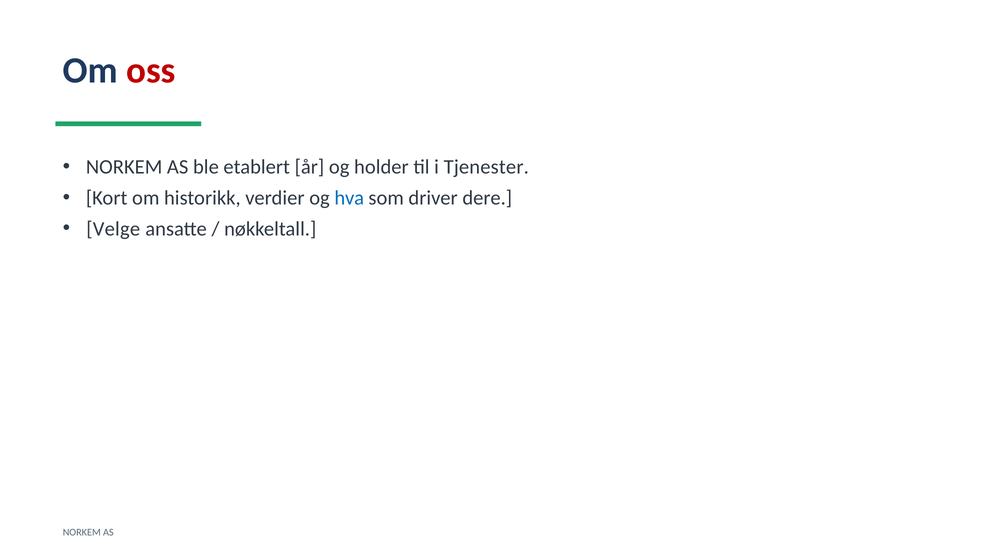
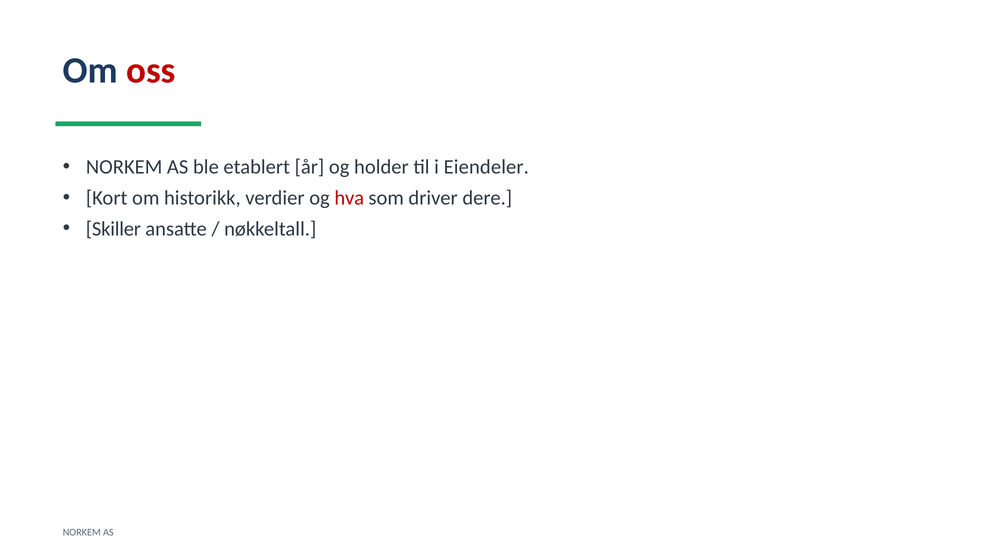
Tjenester: Tjenester -> Eiendeler
hva colour: blue -> red
Velge: Velge -> Skiller
